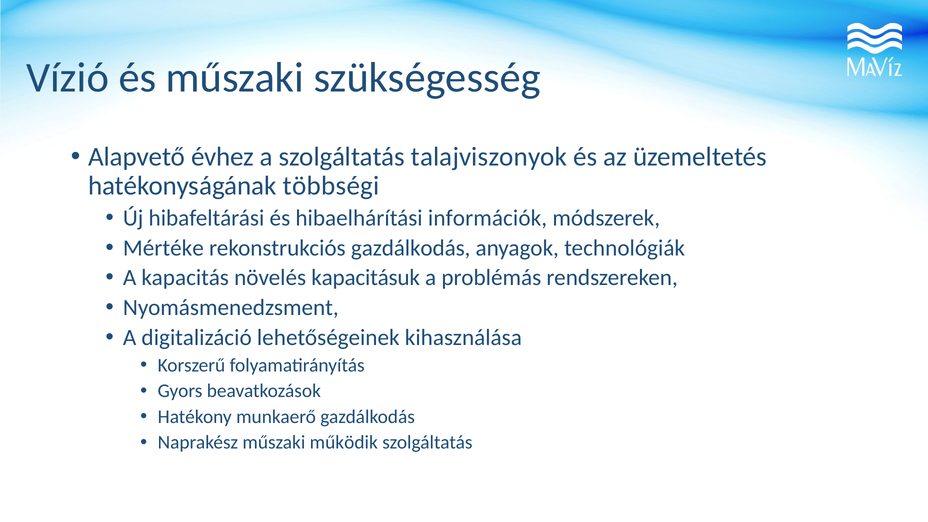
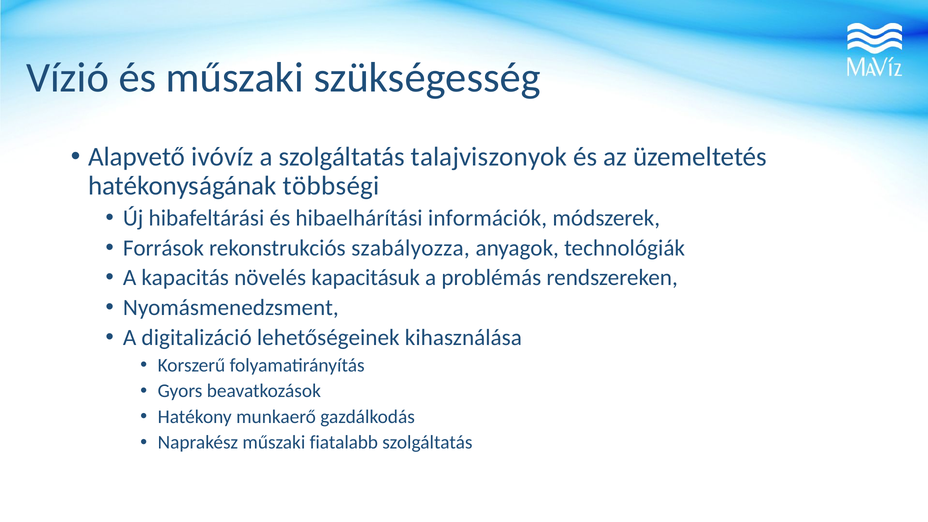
évhez: évhez -> ivóvíz
Mértéke: Mértéke -> Források
rekonstrukciós gazdálkodás: gazdálkodás -> szabályozza
működik: működik -> fiatalabb
